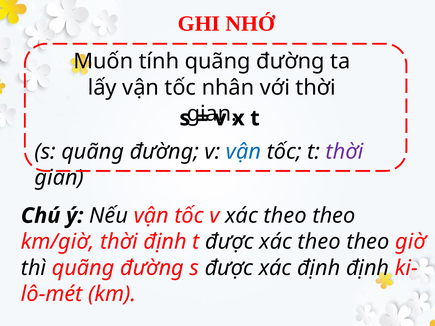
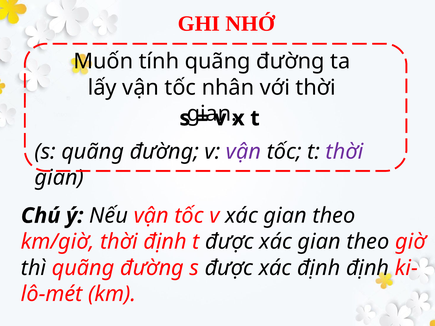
vận at (244, 152) colour: blue -> purple
v xác theo: theo -> gian
được xác theo: theo -> gian
